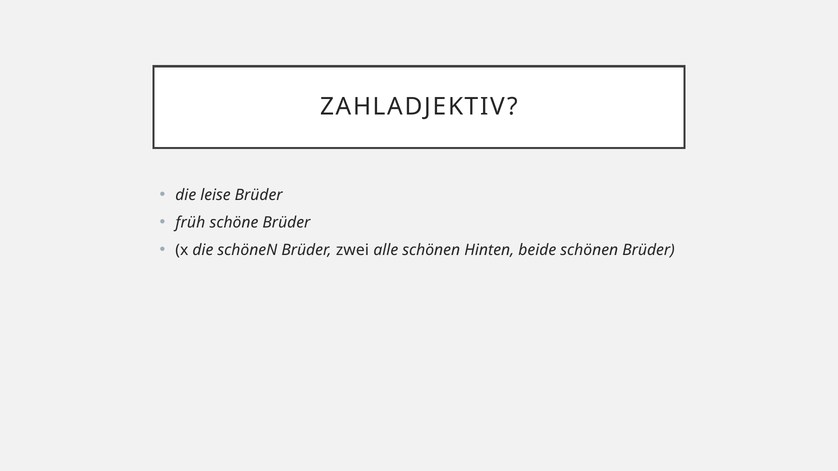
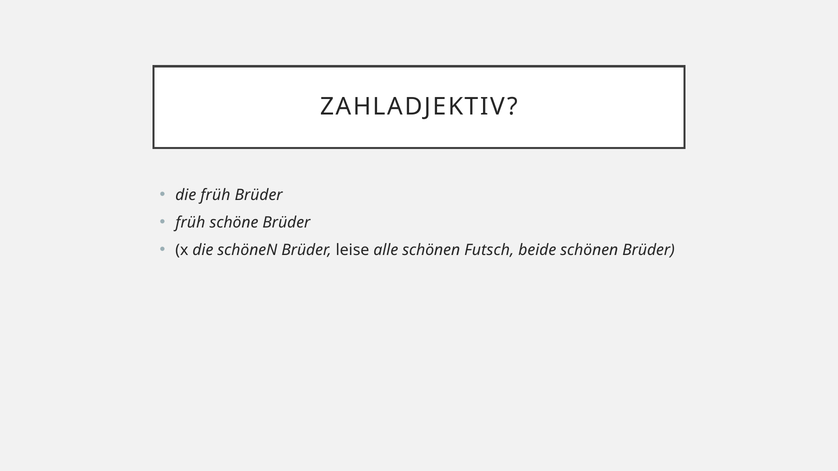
die leise: leise -> früh
zwei: zwei -> leise
Hinten: Hinten -> Futsch
